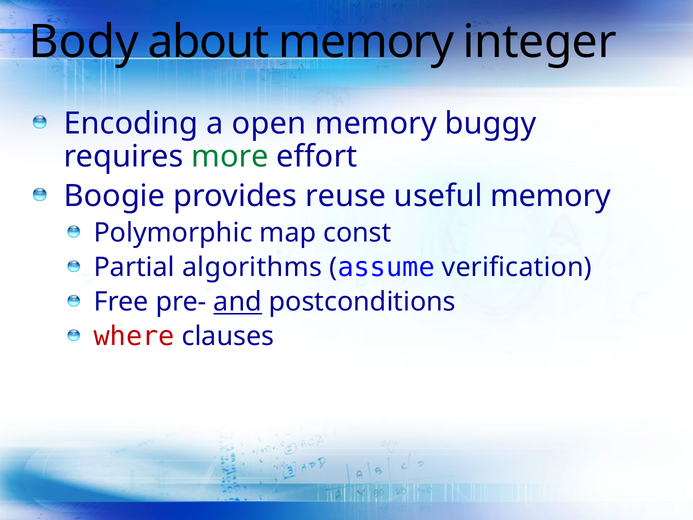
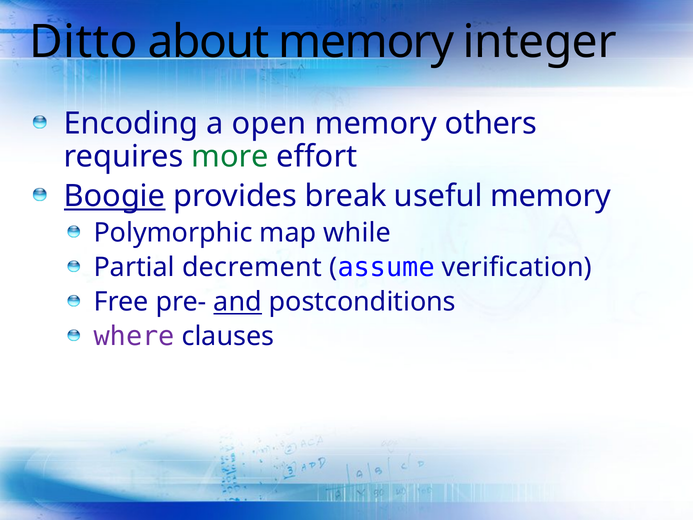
Body: Body -> Ditto
buggy: buggy -> others
Boogie underline: none -> present
reuse: reuse -> break
const: const -> while
algorithms: algorithms -> decrement
where colour: red -> purple
